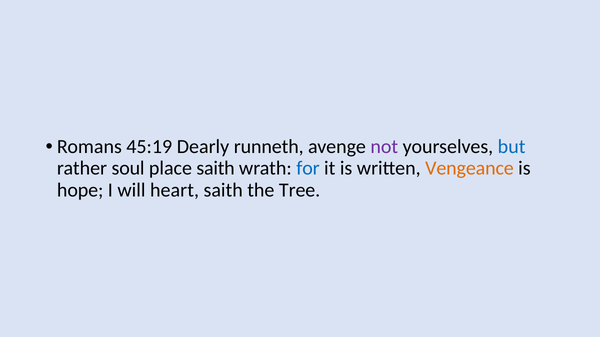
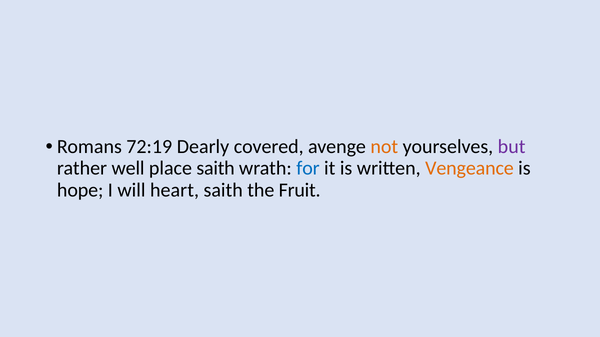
45:19: 45:19 -> 72:19
runneth: runneth -> covered
not colour: purple -> orange
but colour: blue -> purple
soul: soul -> well
Tree: Tree -> Fruit
